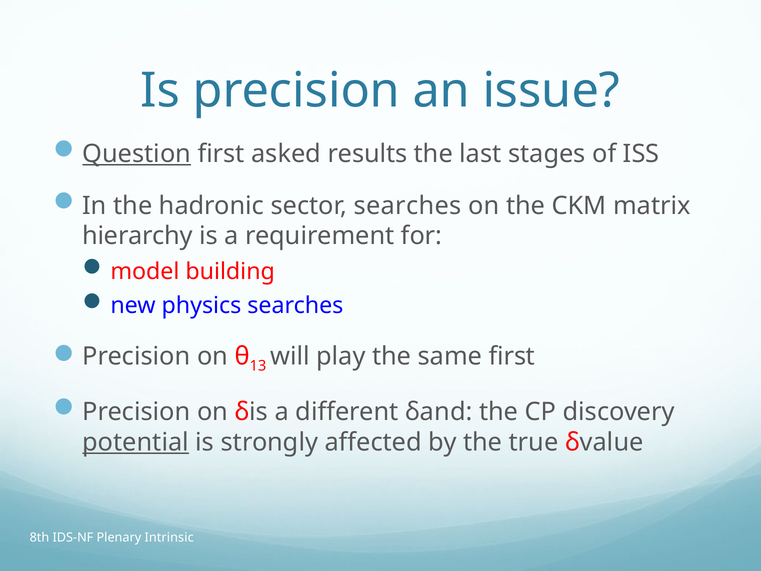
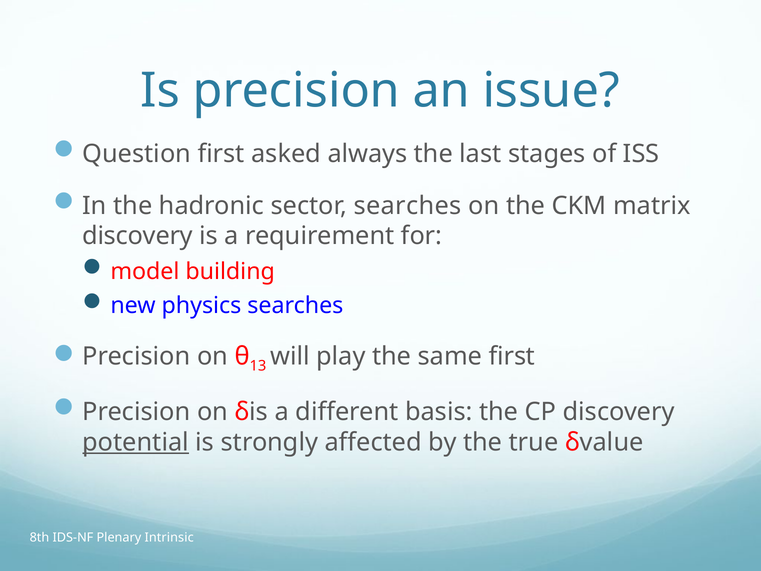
Question underline: present -> none
results: results -> always
hierarchy at (138, 236): hierarchy -> discovery
δand: δand -> basis
